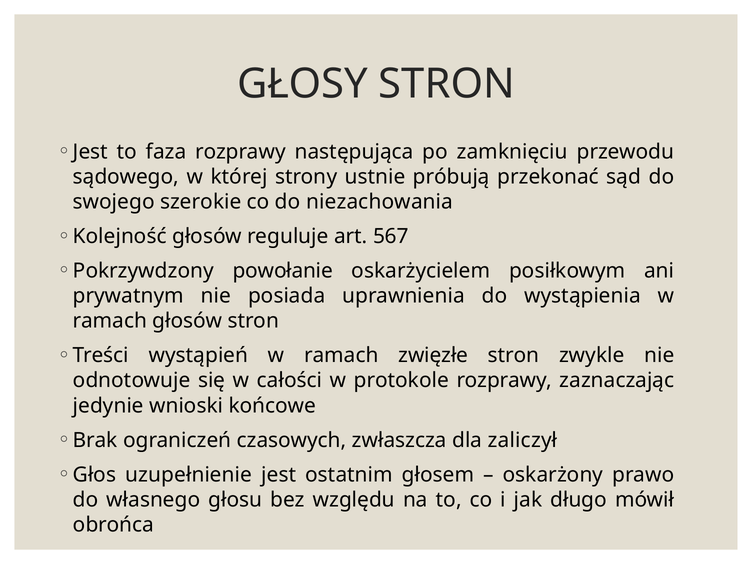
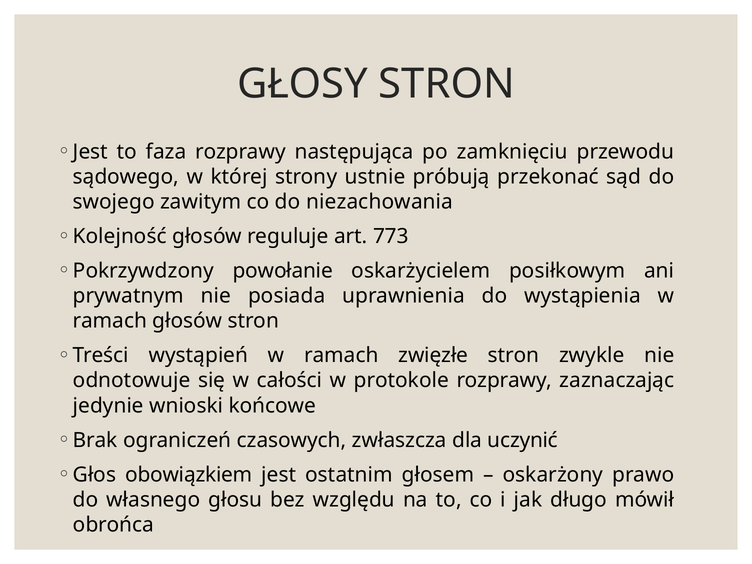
szerokie: szerokie -> zawitym
567: 567 -> 773
zaliczył: zaliczył -> uczynić
uzupełnienie: uzupełnienie -> obowiązkiem
